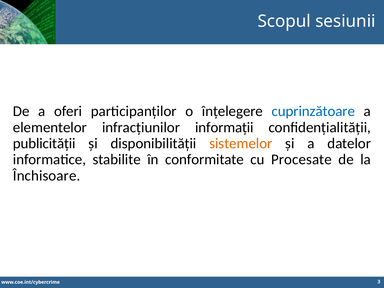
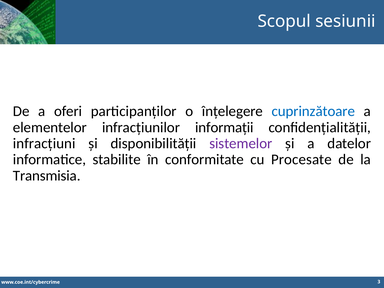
publicității: publicității -> infracțiuni
sistemelor colour: orange -> purple
Închisoare: Închisoare -> Transmisia
